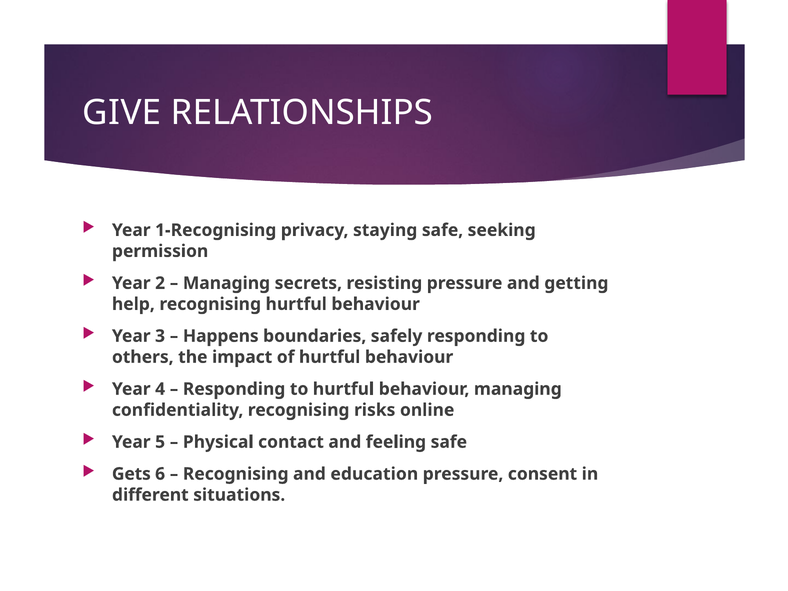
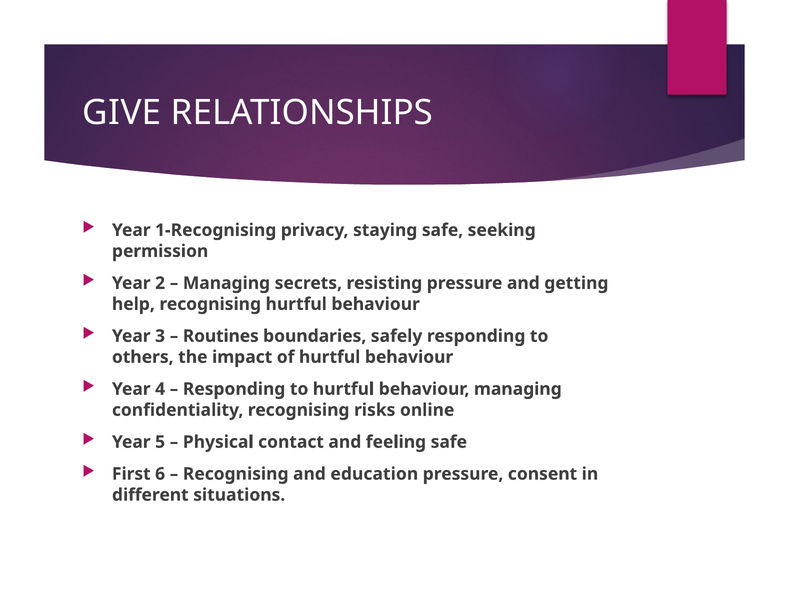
Happens: Happens -> Routines
Gets: Gets -> First
